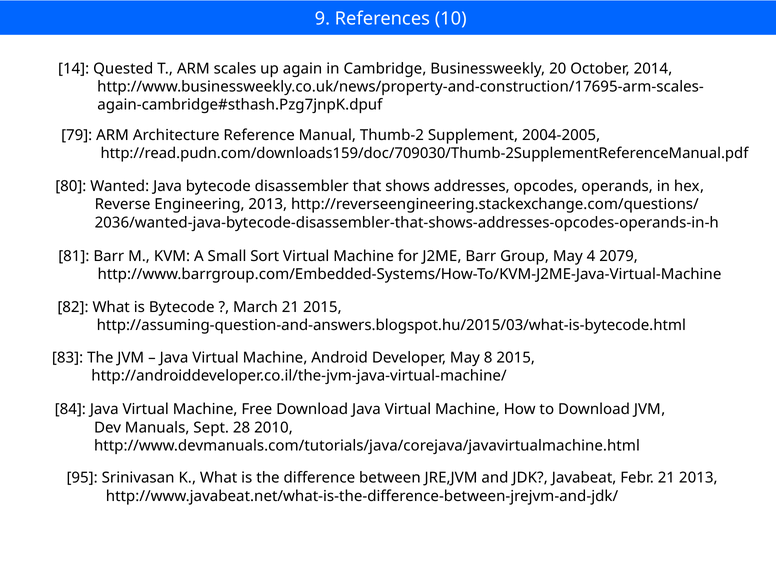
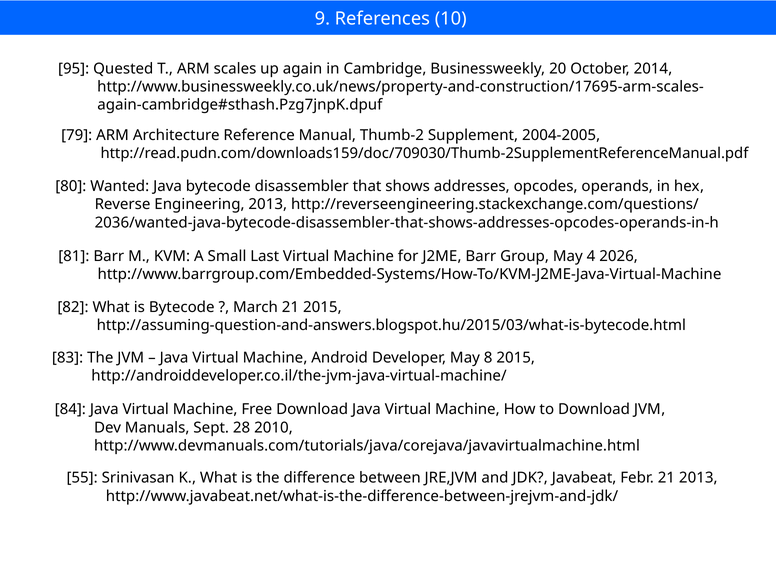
14: 14 -> 95
Sort: Sort -> Last
2079: 2079 -> 2026
95: 95 -> 55
